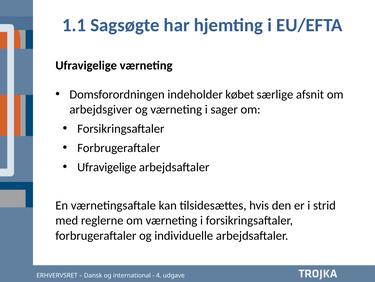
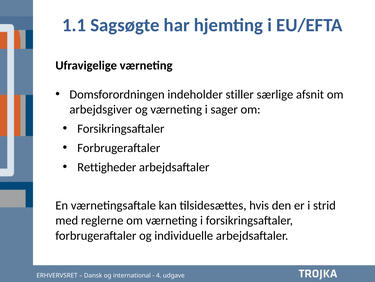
købet: købet -> stiller
Ufravigelige at (107, 167): Ufravigelige -> Rettigheder
